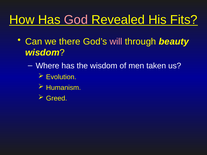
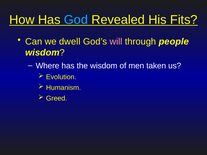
God colour: pink -> light blue
there: there -> dwell
beauty: beauty -> people
